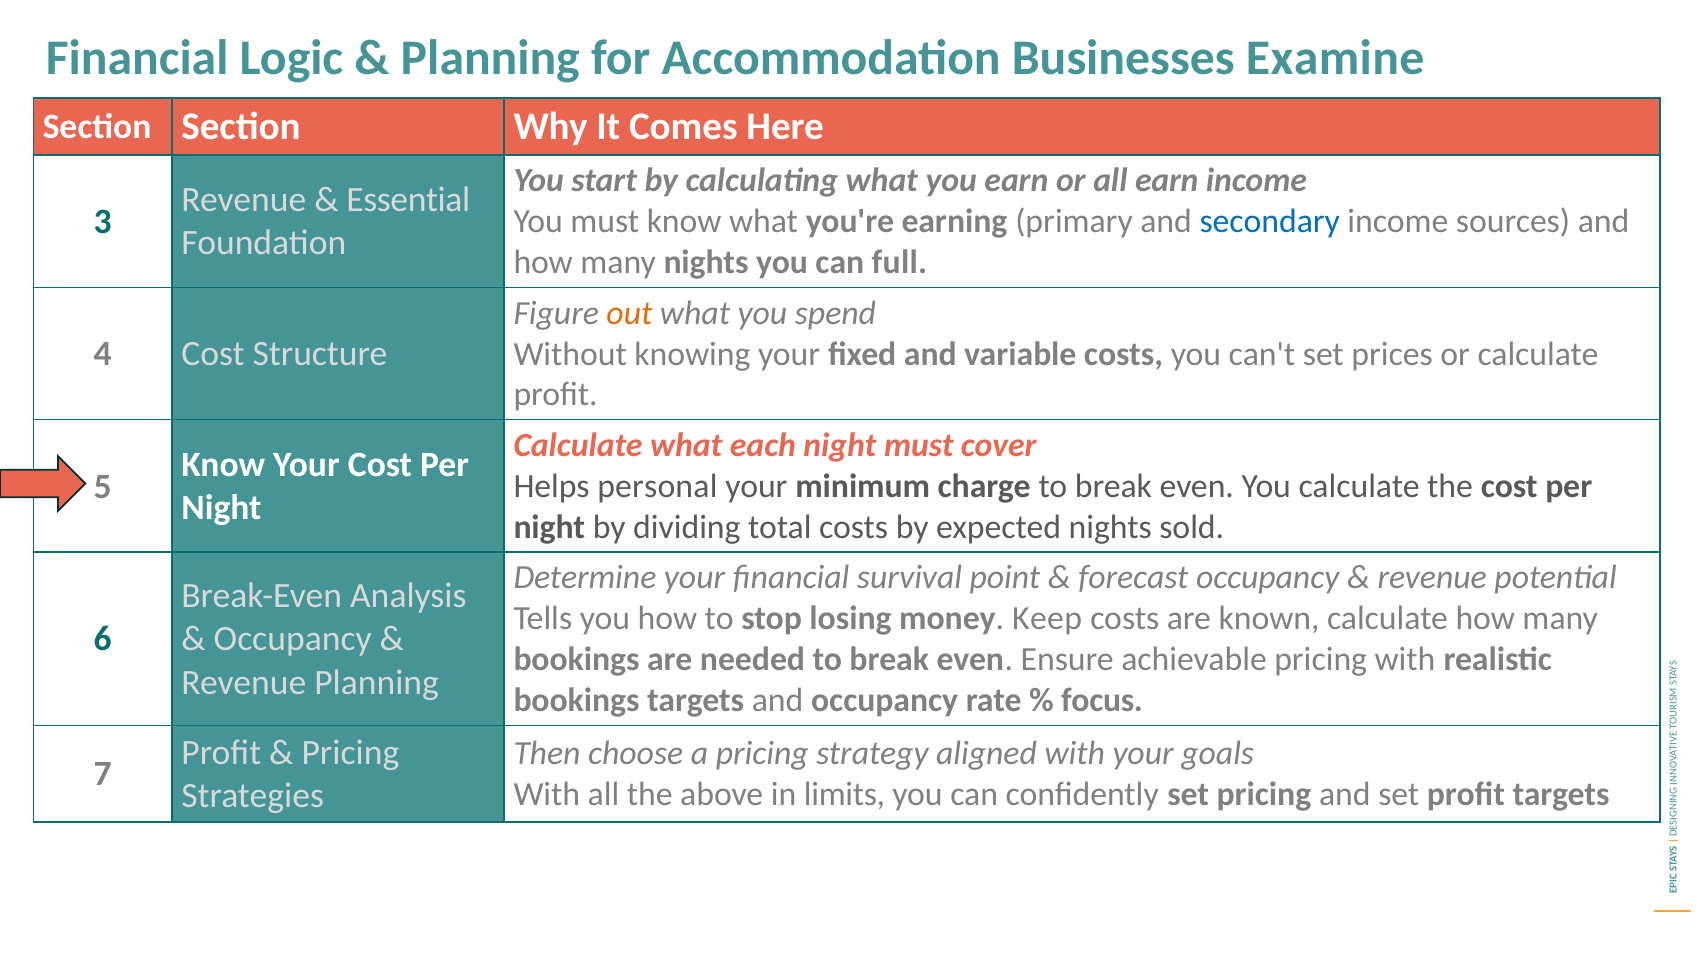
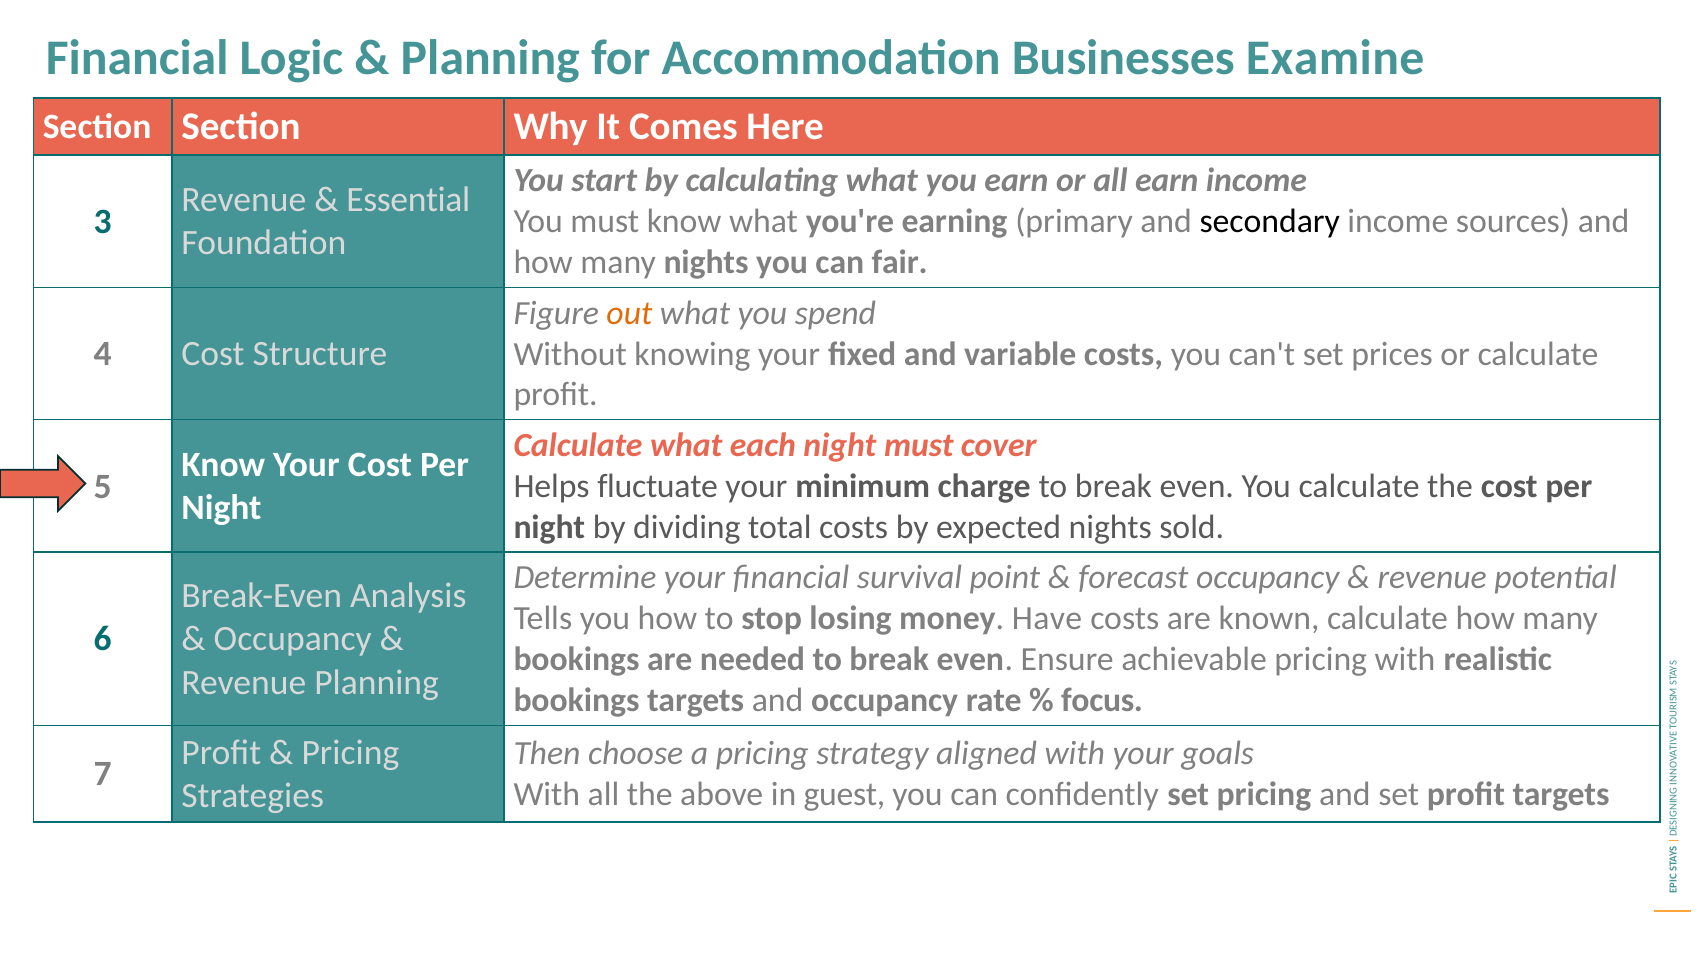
secondary colour: blue -> black
full: full -> fair
personal: personal -> fluctuate
Keep: Keep -> Have
limits: limits -> guest
